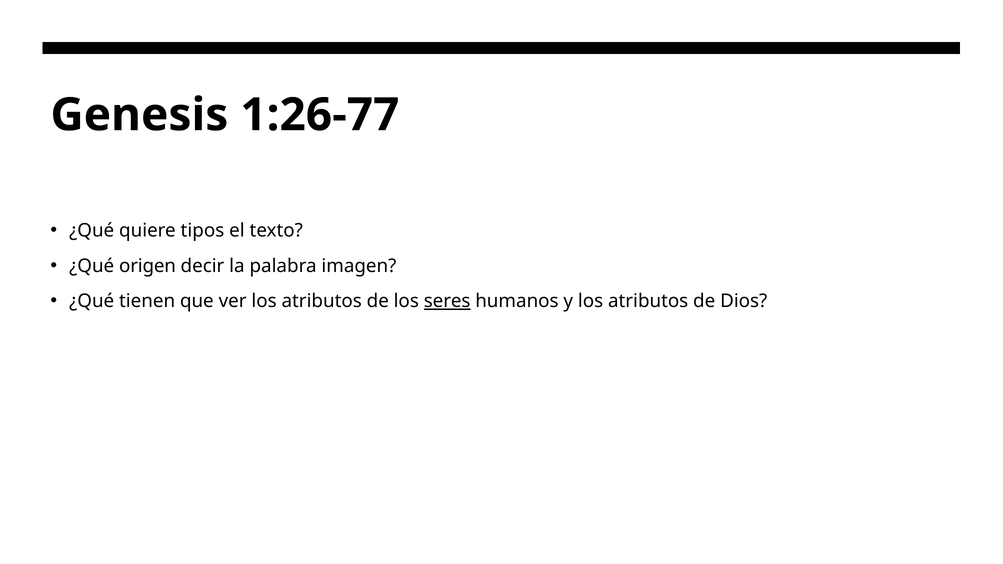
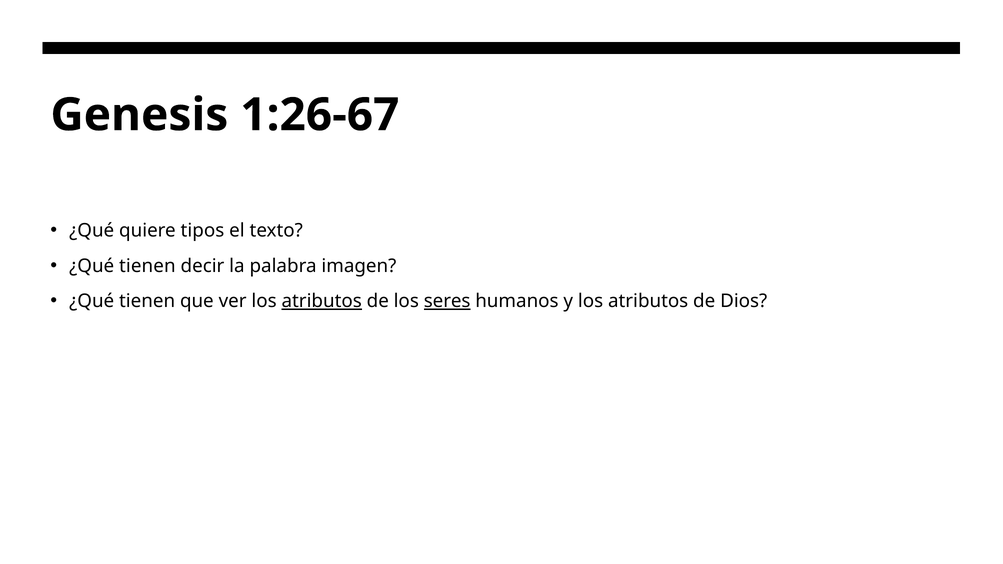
1:26-77: 1:26-77 -> 1:26-67
origen at (148, 266): origen -> tienen
atributos at (322, 301) underline: none -> present
